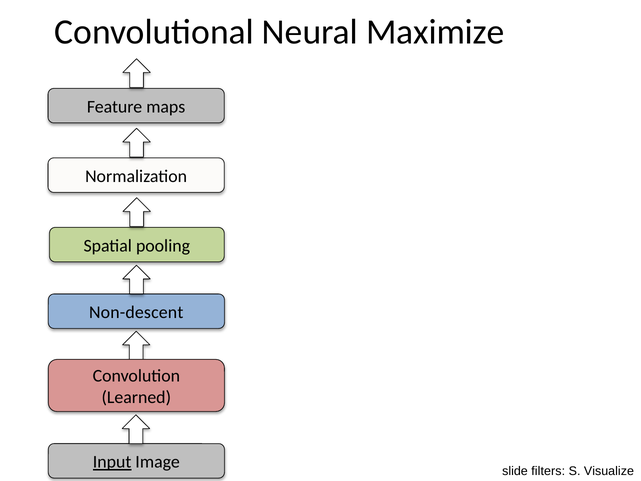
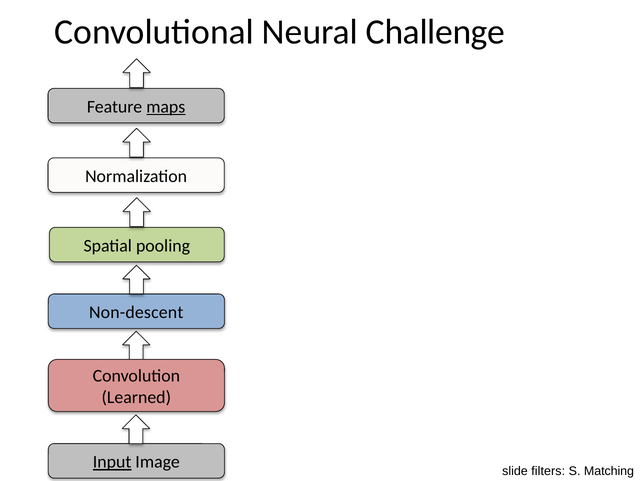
Maximize: Maximize -> Challenge
maps underline: none -> present
Visualize: Visualize -> Matching
